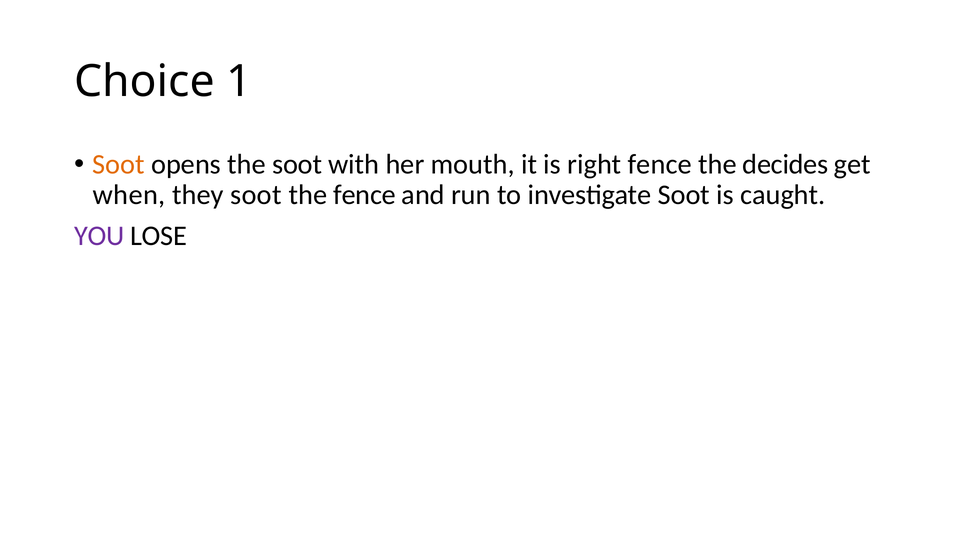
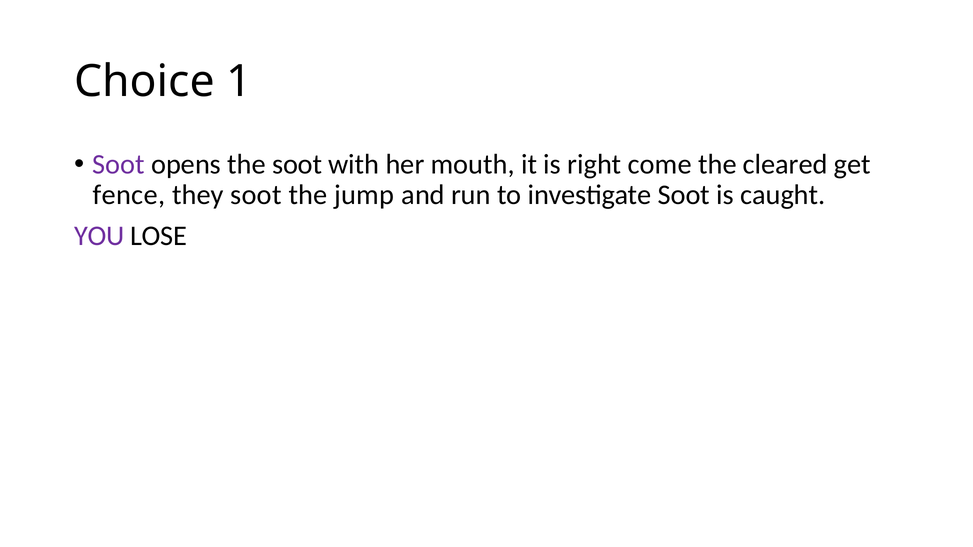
Soot at (119, 165) colour: orange -> purple
right fence: fence -> come
decides: decides -> cleared
when: when -> fence
the fence: fence -> jump
